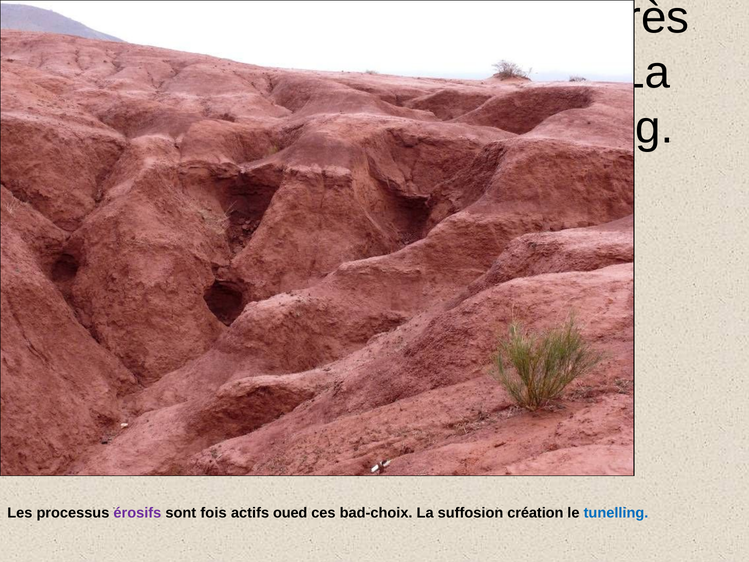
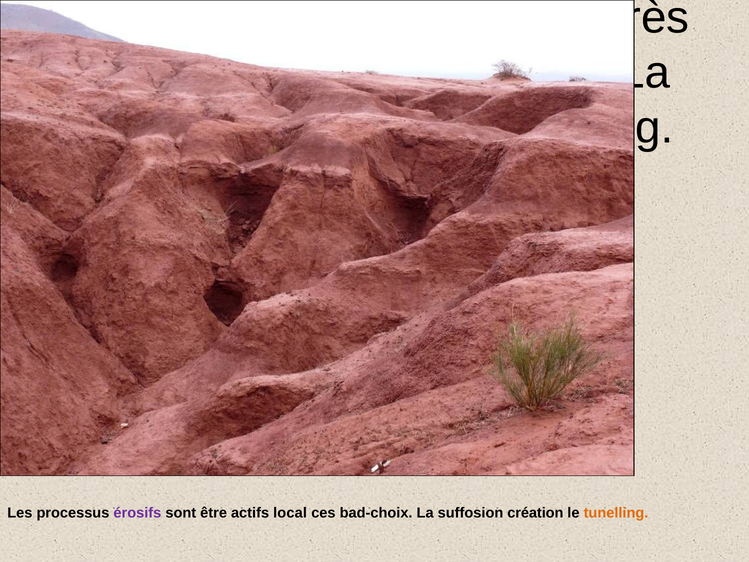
fois: fois -> être
oued: oued -> local
tunelling at (616, 513) colour: blue -> orange
